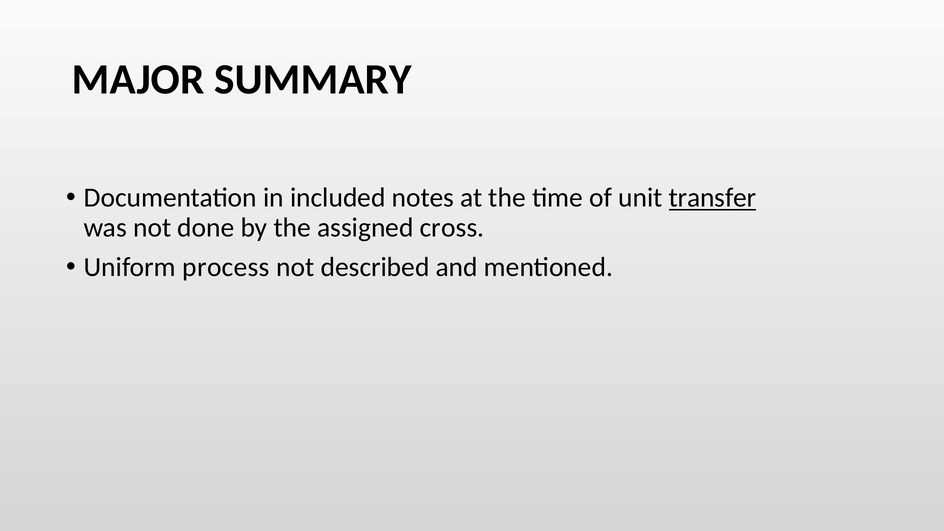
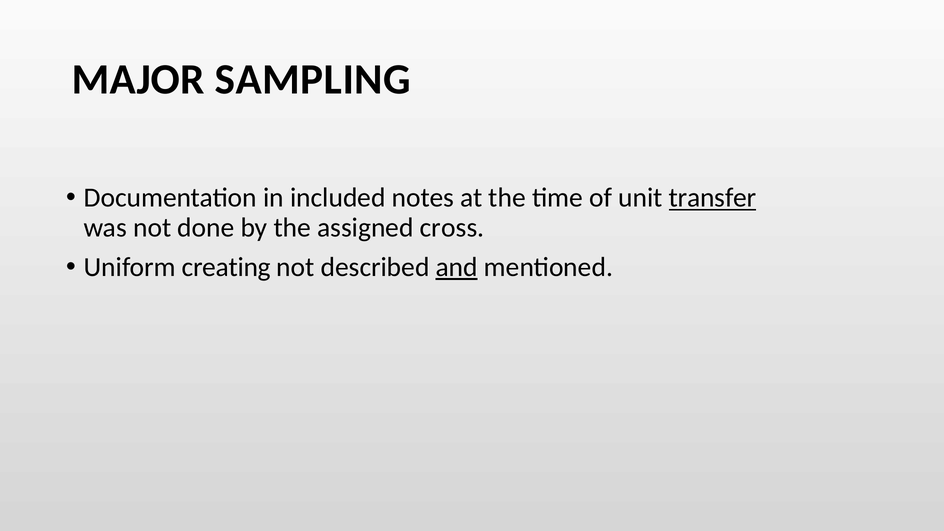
SUMMARY: SUMMARY -> SAMPLING
process: process -> creating
and underline: none -> present
